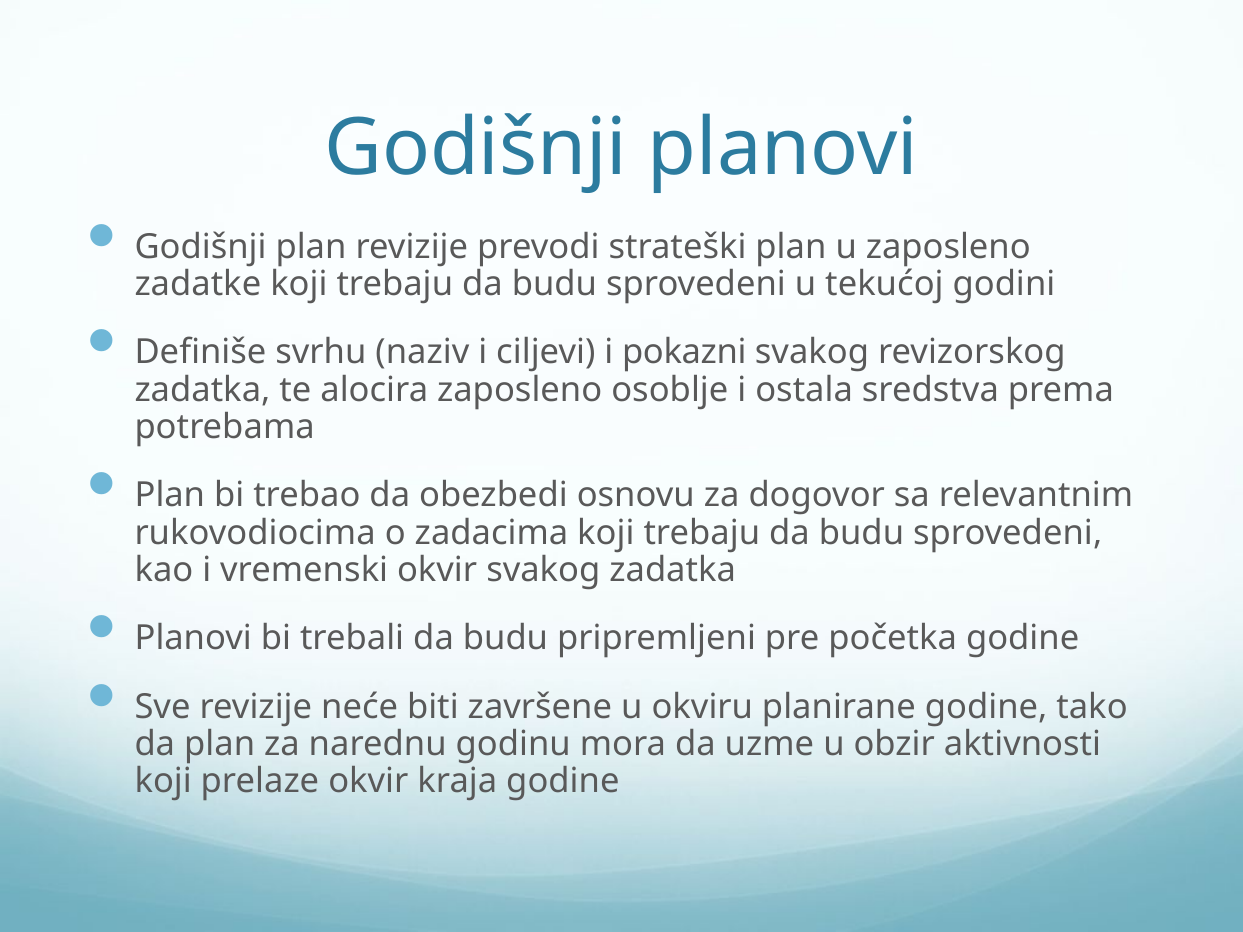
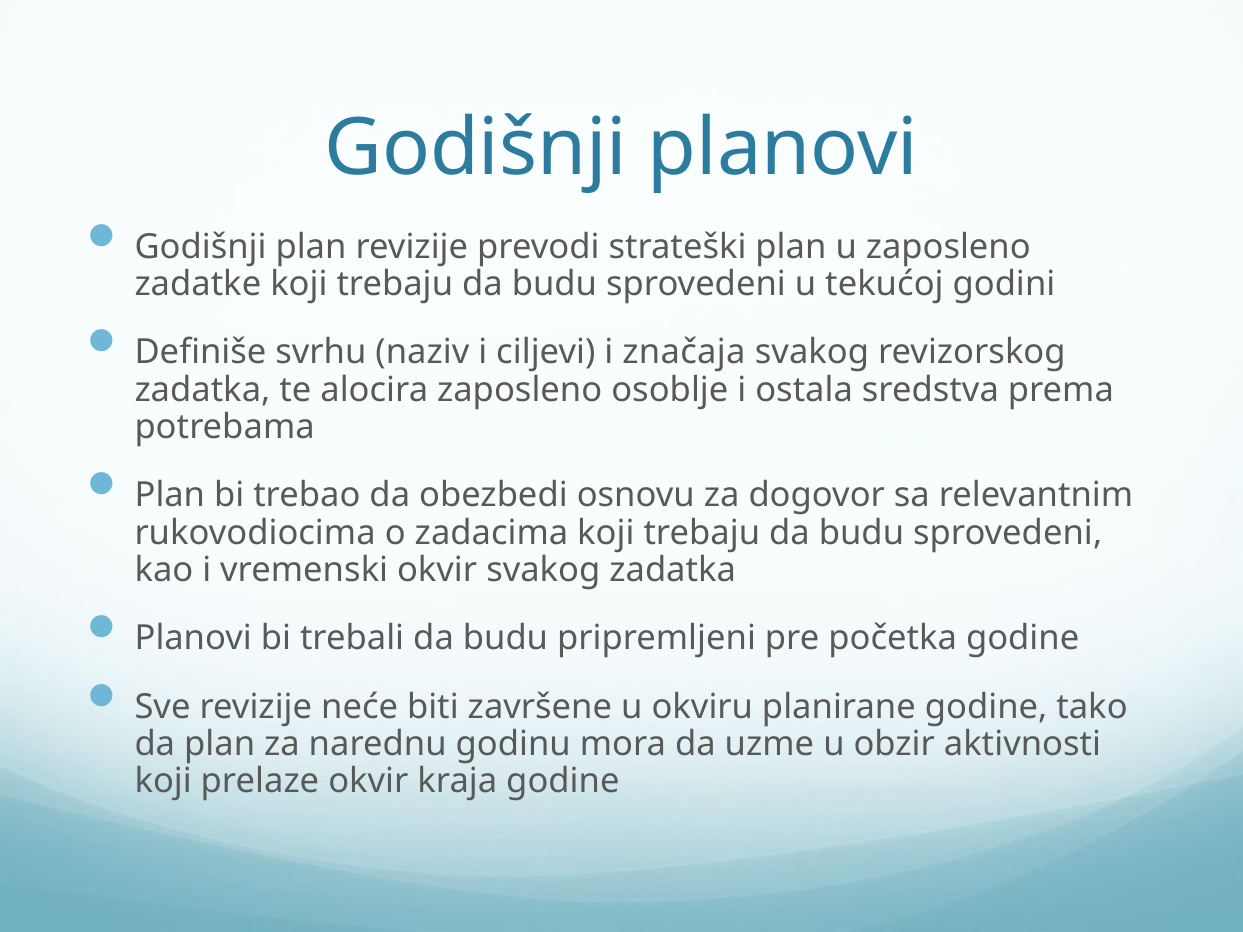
pokazni: pokazni -> značaja
